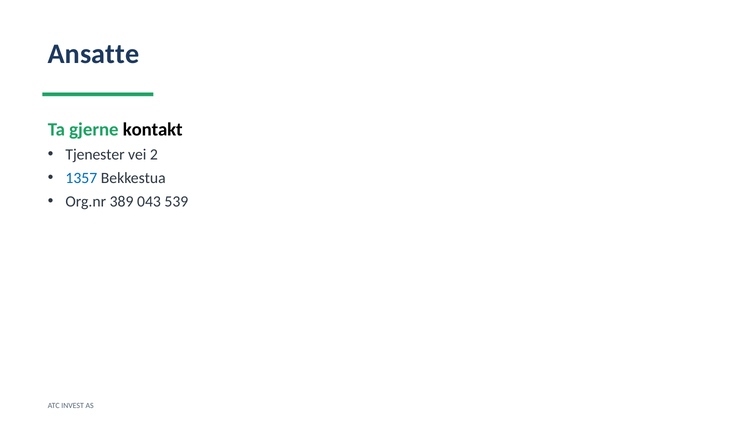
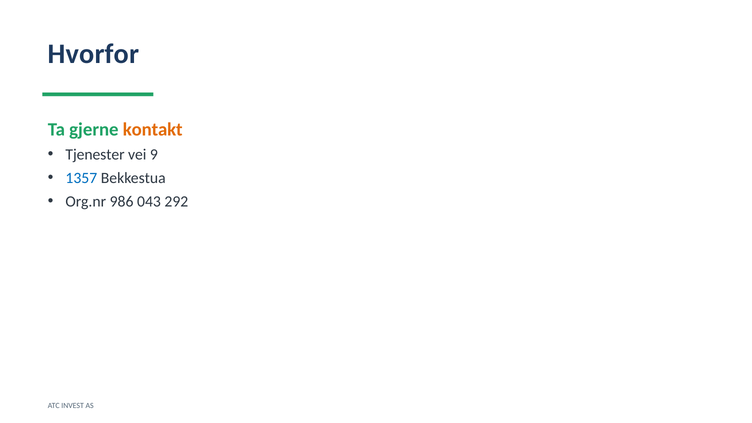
Ansatte: Ansatte -> Hvorfor
kontakt colour: black -> orange
2: 2 -> 9
389: 389 -> 986
539: 539 -> 292
